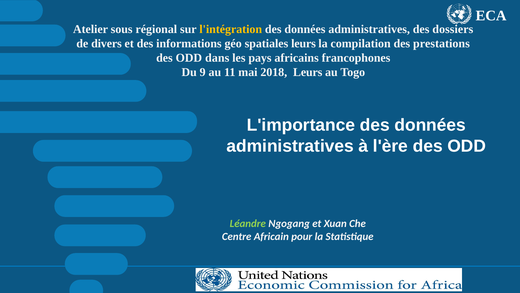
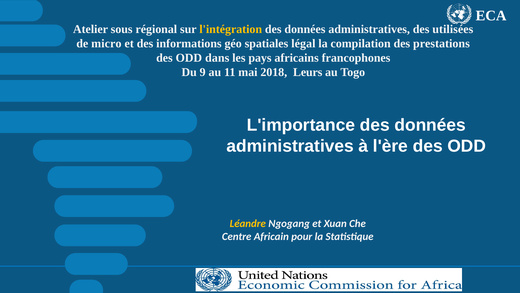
dossiers: dossiers -> utilisées
divers: divers -> micro
spatiales leurs: leurs -> légal
Léandre colour: light green -> yellow
